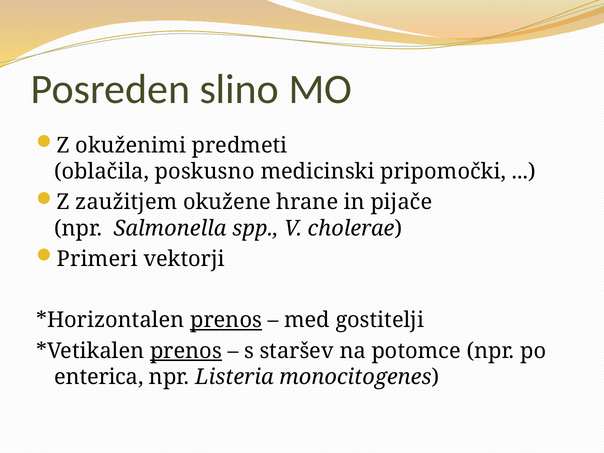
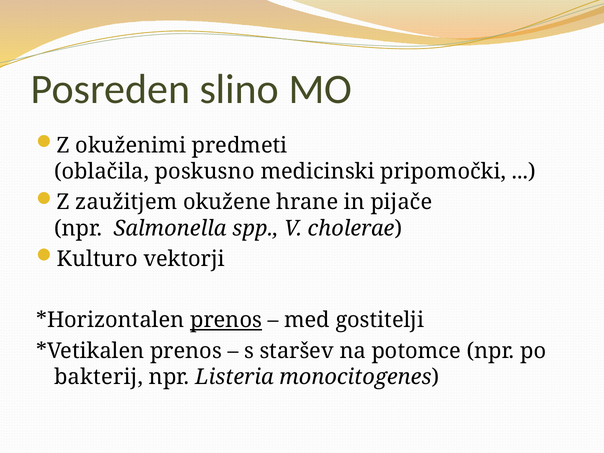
Primeri: Primeri -> Kulturo
prenos at (186, 351) underline: present -> none
enterica: enterica -> bakterij
